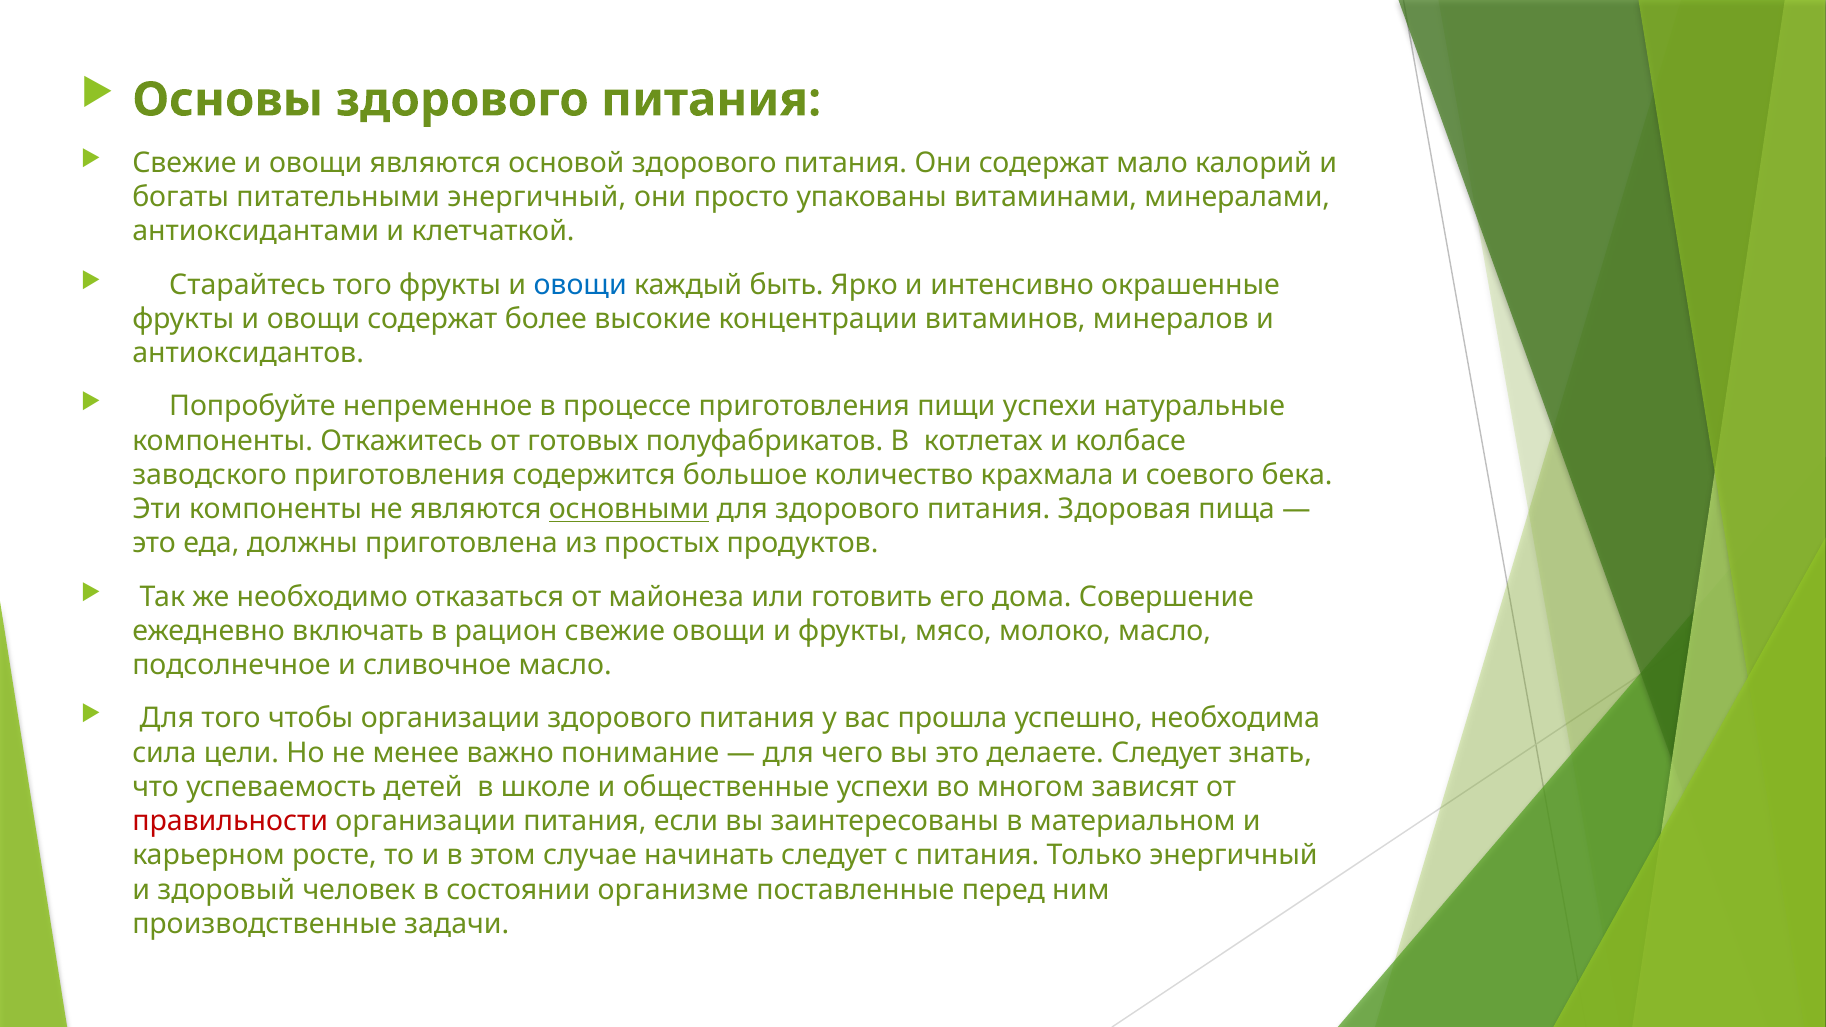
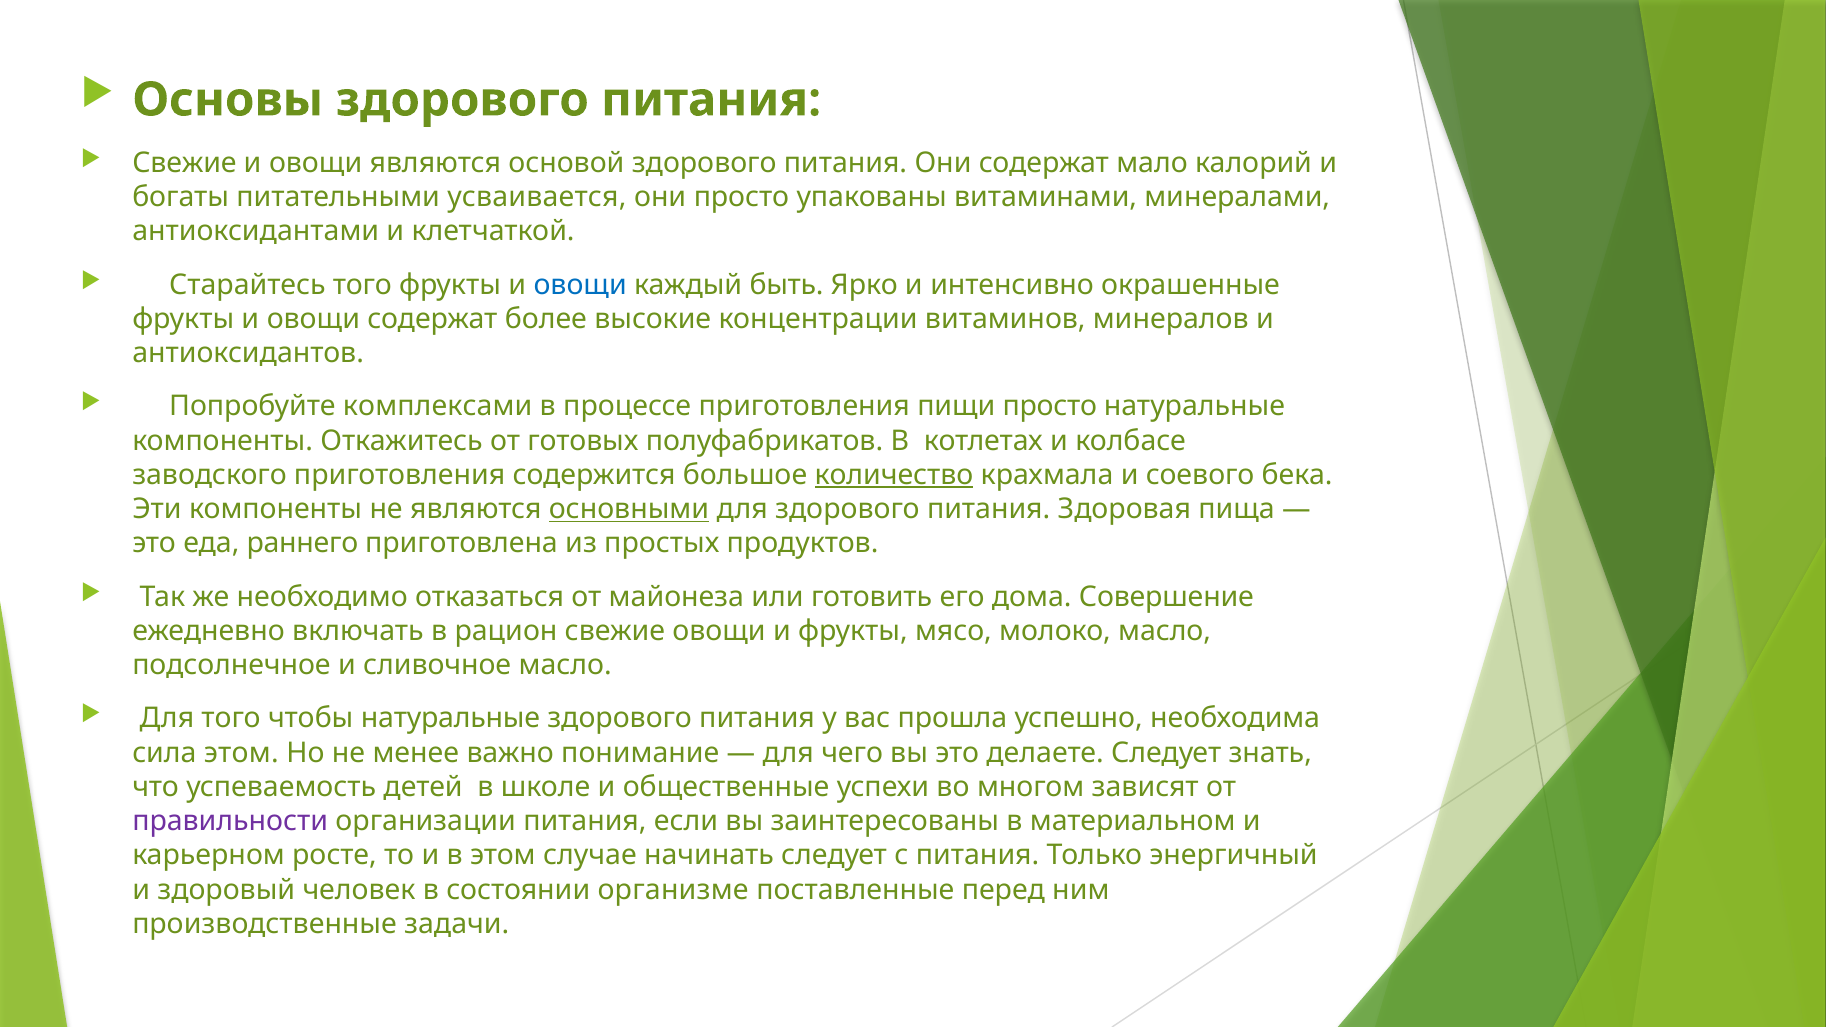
питательными энергичный: энергичный -> усваивается
непременное: непременное -> комплексами
пищи успехи: успехи -> просто
количество underline: none -> present
должны: должны -> раннего
чтобы организации: организации -> натуральные
сила цели: цели -> этом
правильности colour: red -> purple
